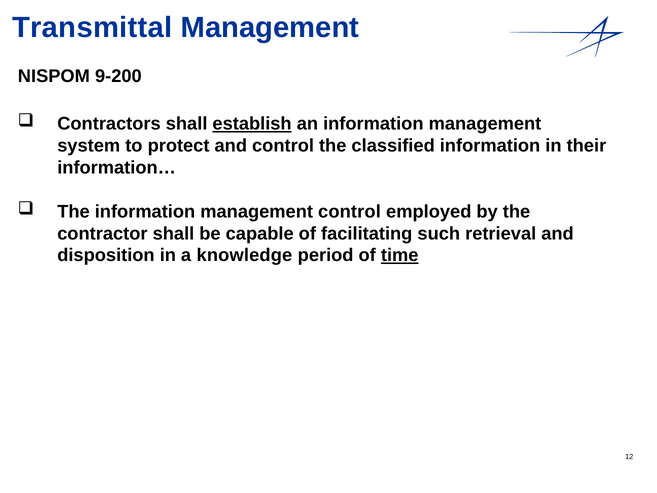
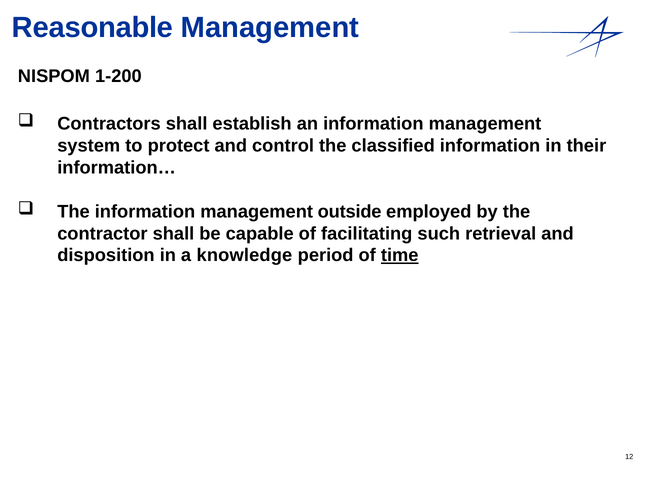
Transmittal: Transmittal -> Reasonable
9-200: 9-200 -> 1-200
establish underline: present -> none
management control: control -> outside
